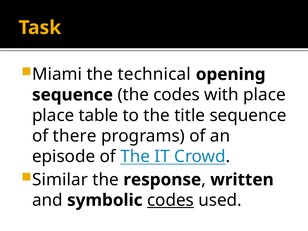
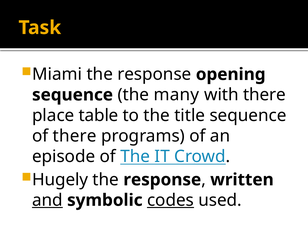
technical at (154, 74): technical -> response
the codes: codes -> many
with place: place -> there
Similar: Similar -> Hugely
and underline: none -> present
